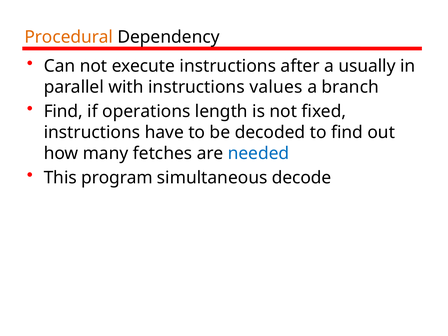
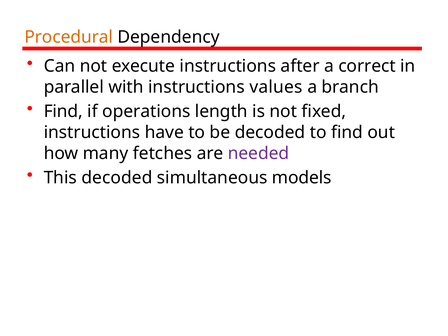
usually: usually -> correct
needed colour: blue -> purple
This program: program -> decoded
decode: decode -> models
